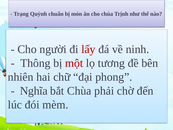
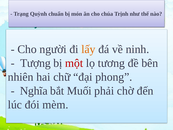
lấy colour: red -> orange
Thông: Thông -> Tượng
Chùa: Chùa -> Muối
